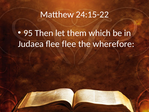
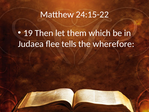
95: 95 -> 19
flee flee: flee -> tells
